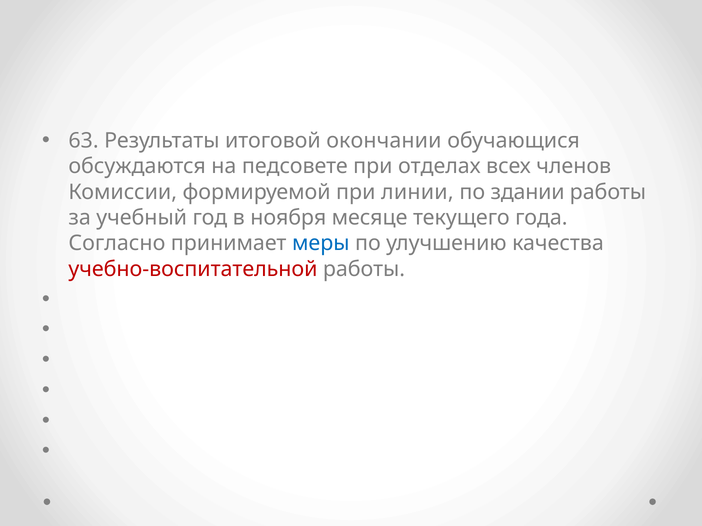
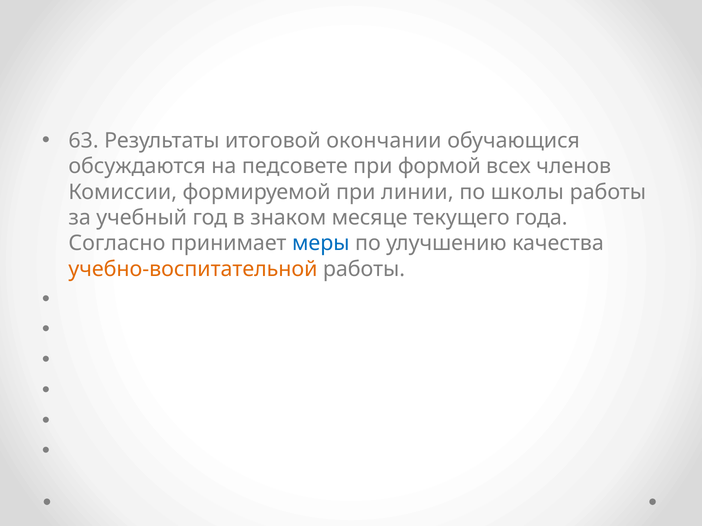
отделах: отделах -> формой
здании: здании -> школы
ноября: ноября -> знаком
учебно-воспитательной colour: red -> orange
